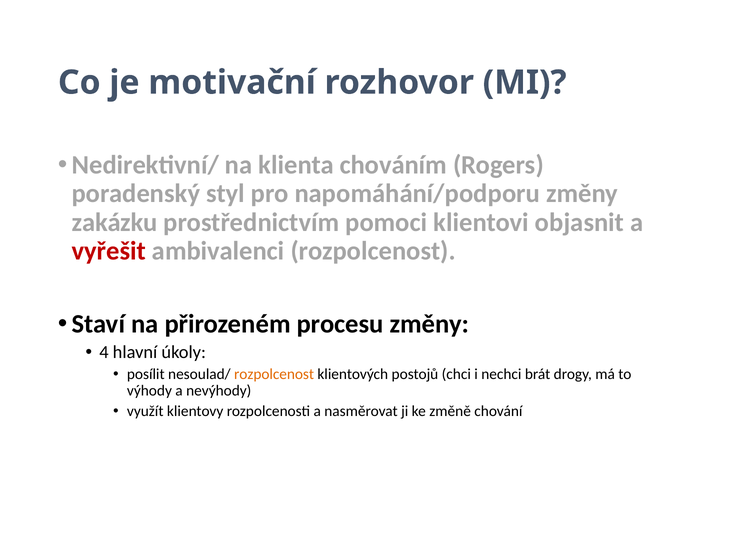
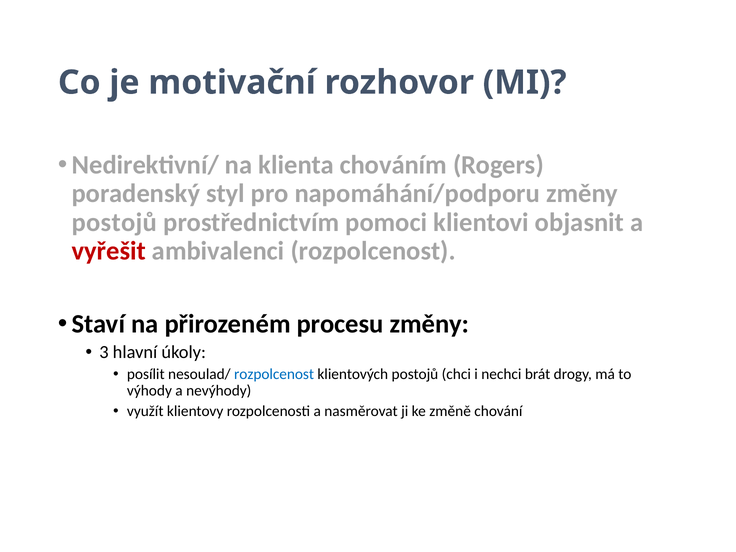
zakázku at (115, 222): zakázku -> postojů
4: 4 -> 3
rozpolcenost at (274, 374) colour: orange -> blue
